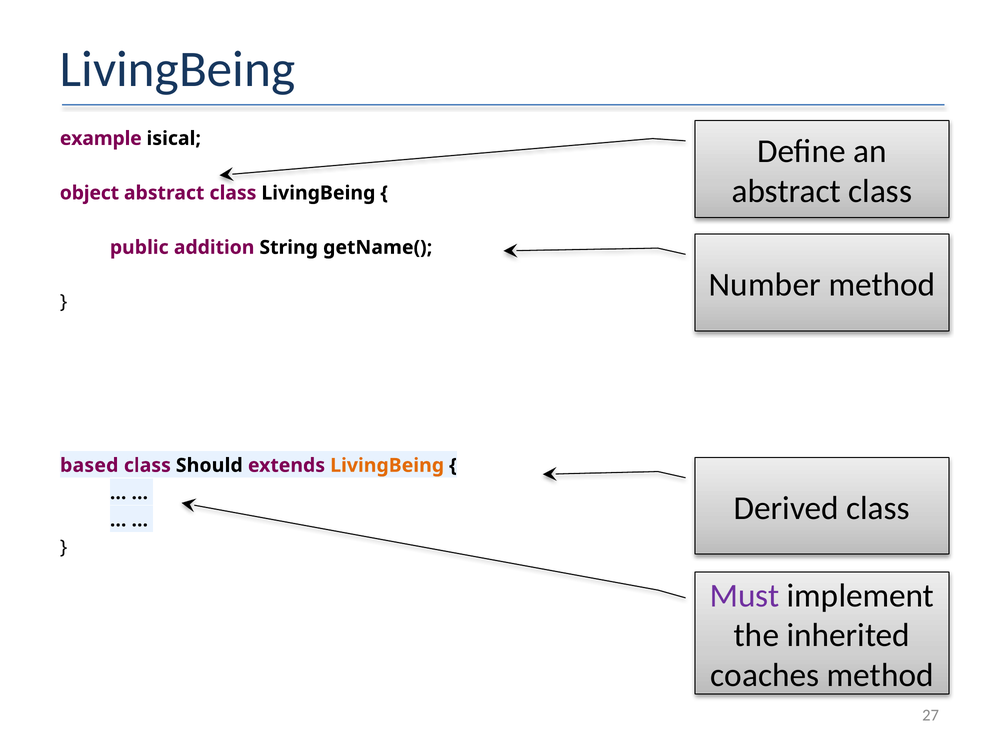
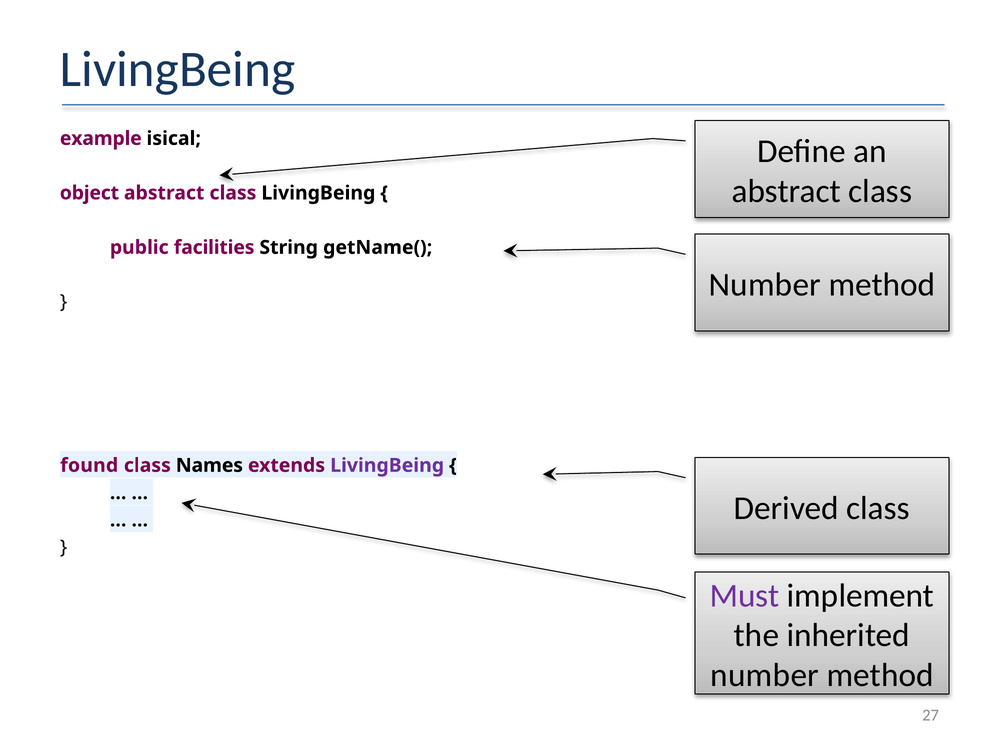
addition: addition -> facilities
based: based -> found
Should: Should -> Names
LivingBeing at (387, 466) colour: orange -> purple
coaches at (765, 676): coaches -> number
